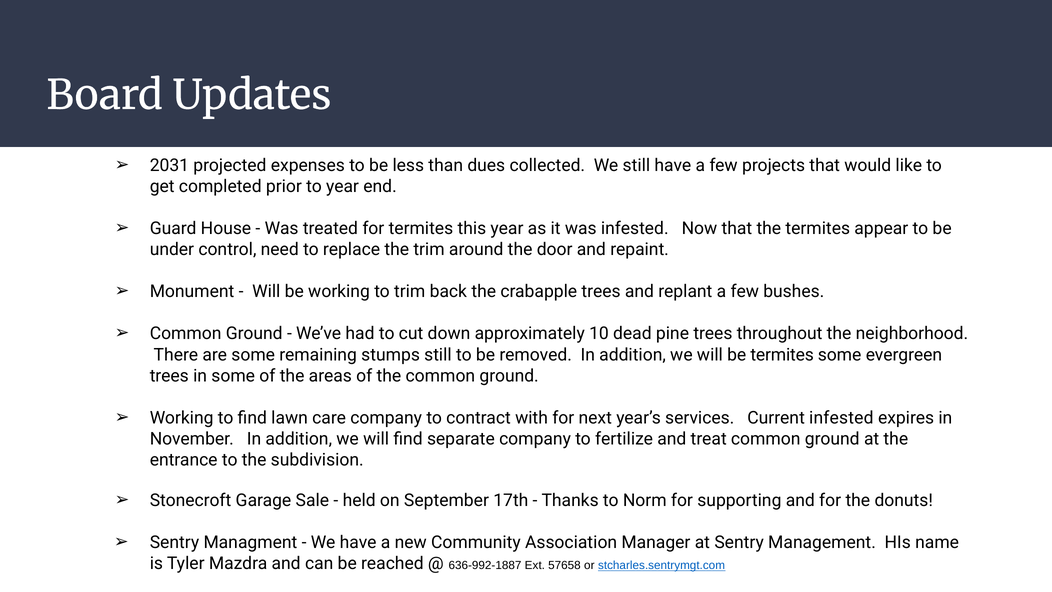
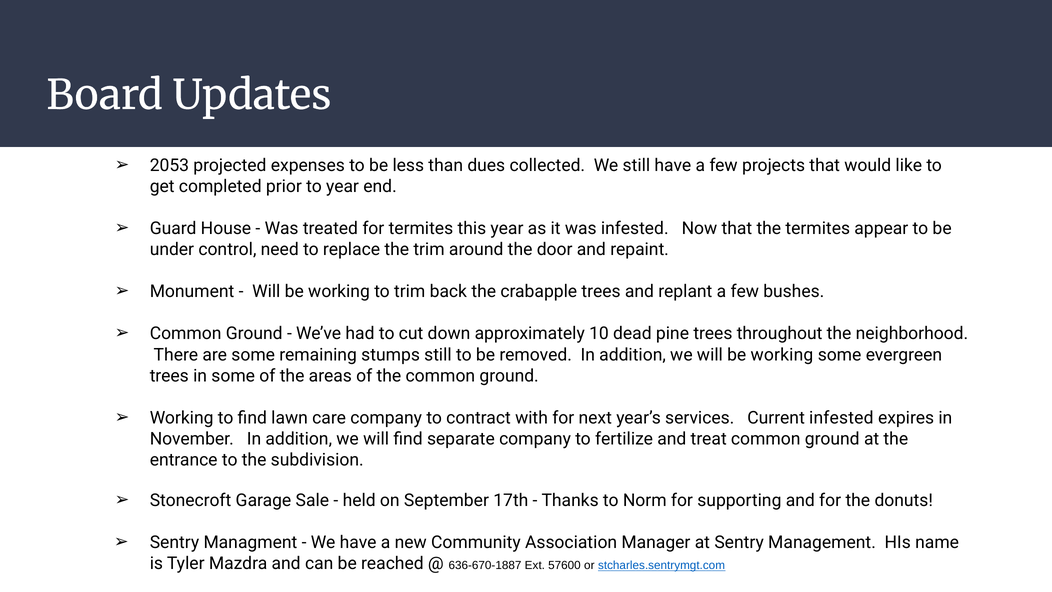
2031: 2031 -> 2053
we will be termites: termites -> working
636-992-1887: 636-992-1887 -> 636-670-1887
57658: 57658 -> 57600
